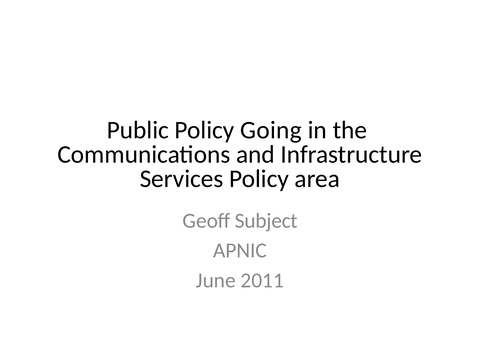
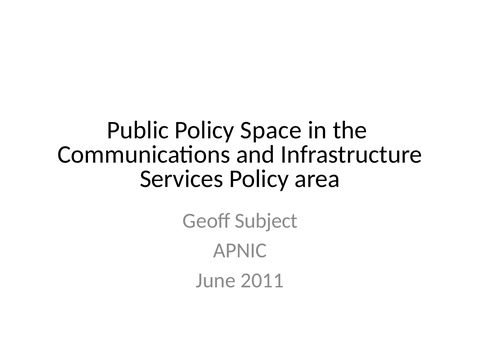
Going: Going -> Space
